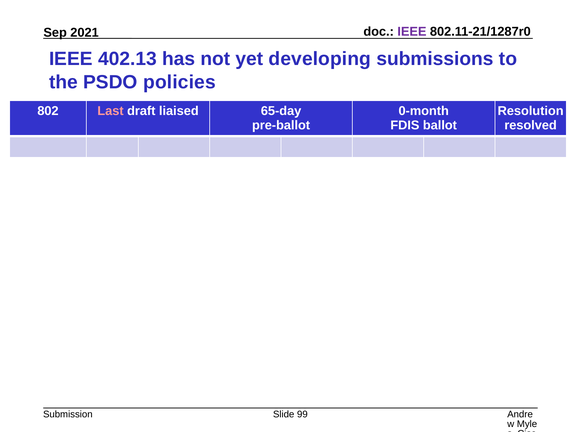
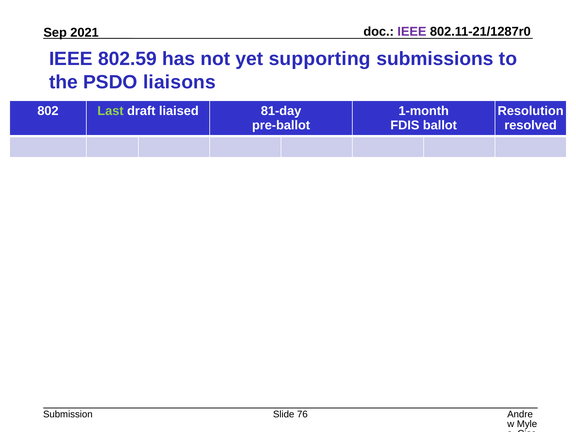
402.13: 402.13 -> 802.59
developing: developing -> supporting
policies: policies -> liaisons
Last colour: pink -> light green
65-day: 65-day -> 81-day
0-month: 0-month -> 1-month
99: 99 -> 76
